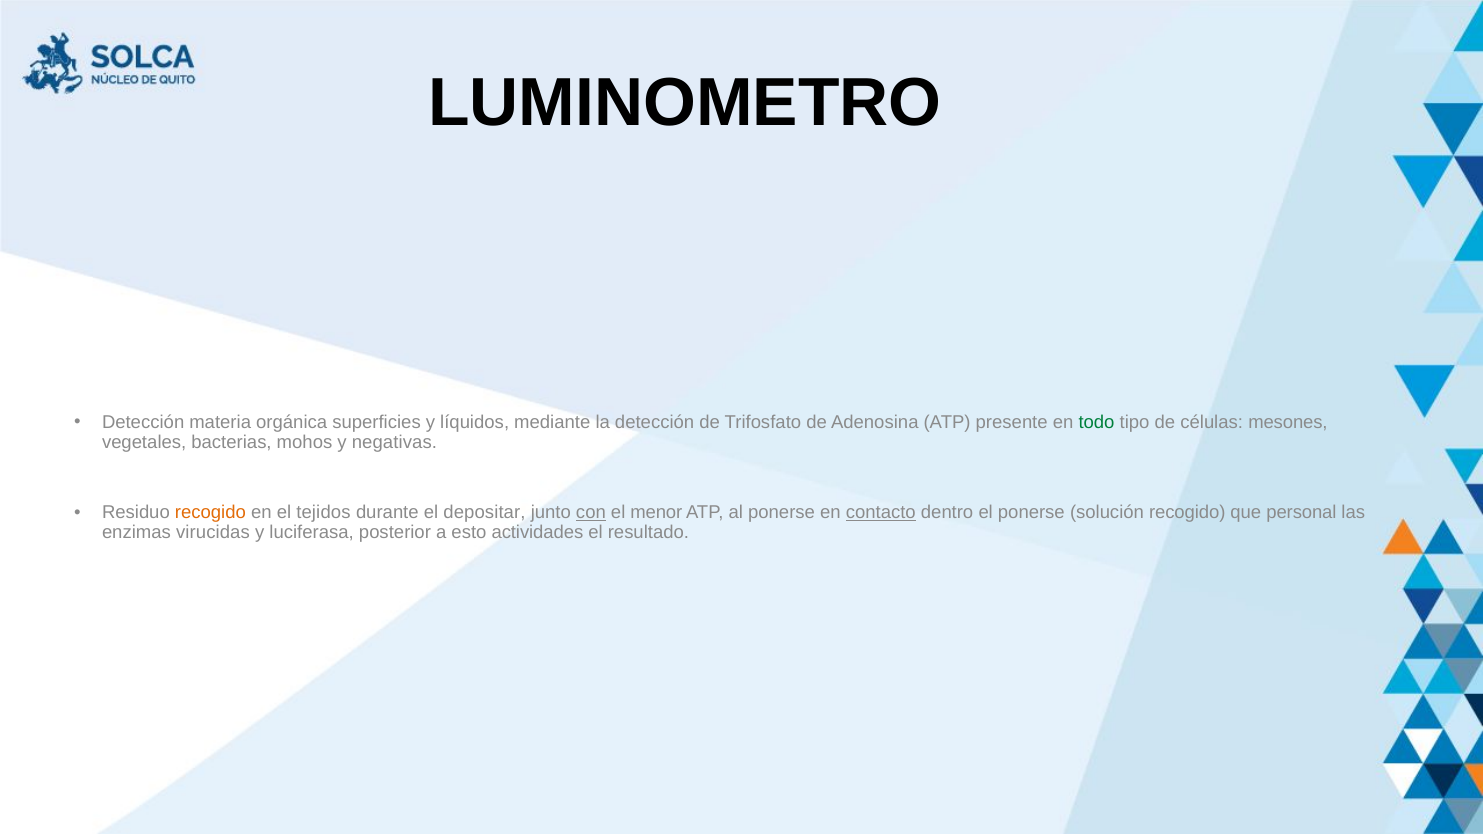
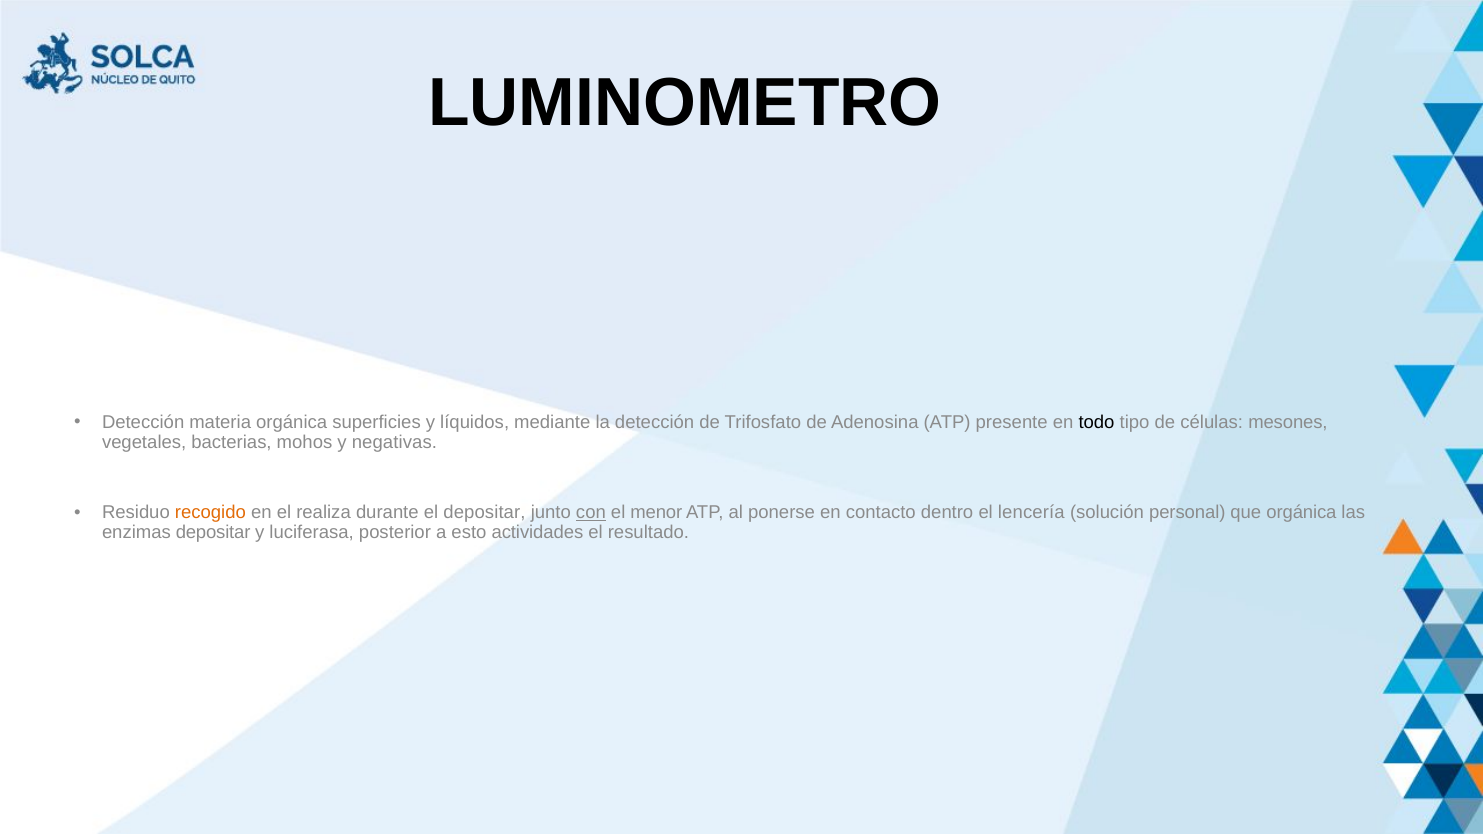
todo colour: green -> black
tejidos: tejidos -> realiza
contacto underline: present -> none
el ponerse: ponerse -> lencería
solución recogido: recogido -> personal
que personal: personal -> orgánica
enzimas virucidas: virucidas -> depositar
